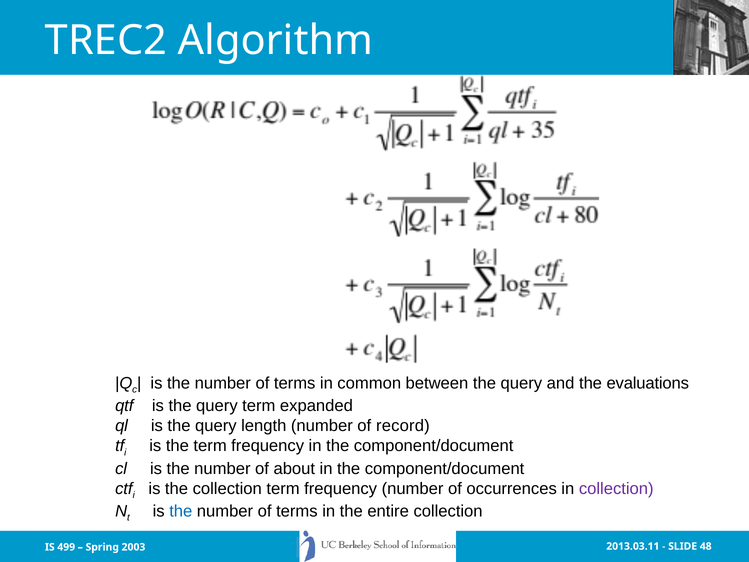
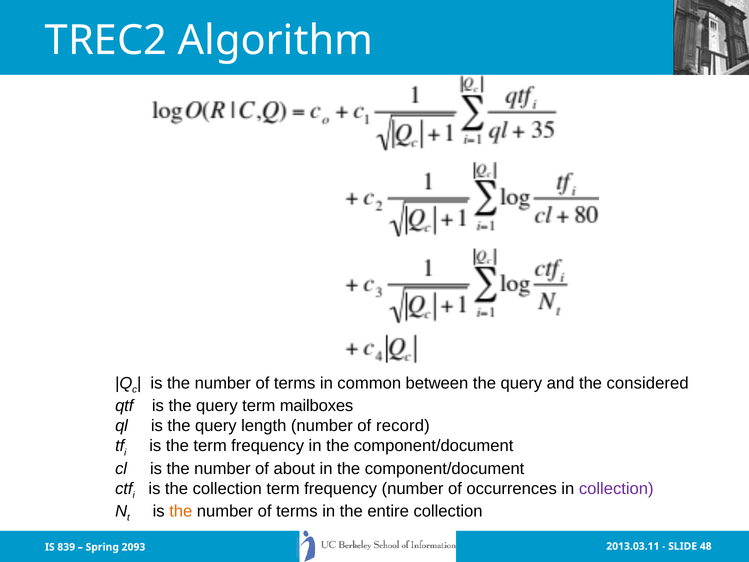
evaluations: evaluations -> considered
expanded: expanded -> mailboxes
the at (181, 511) colour: blue -> orange
499: 499 -> 839
2003: 2003 -> 2093
